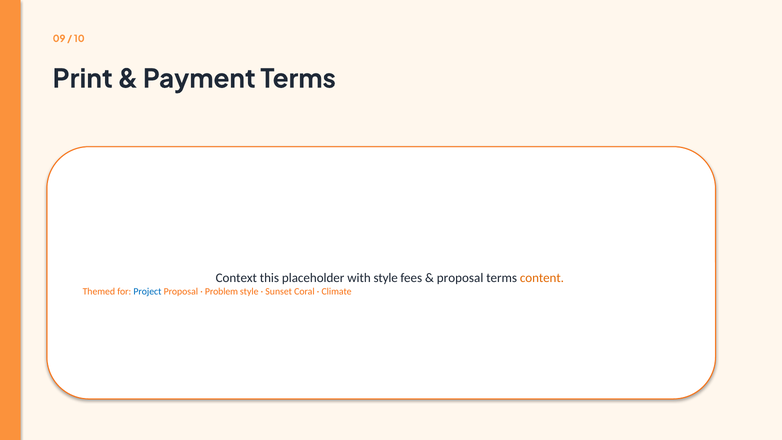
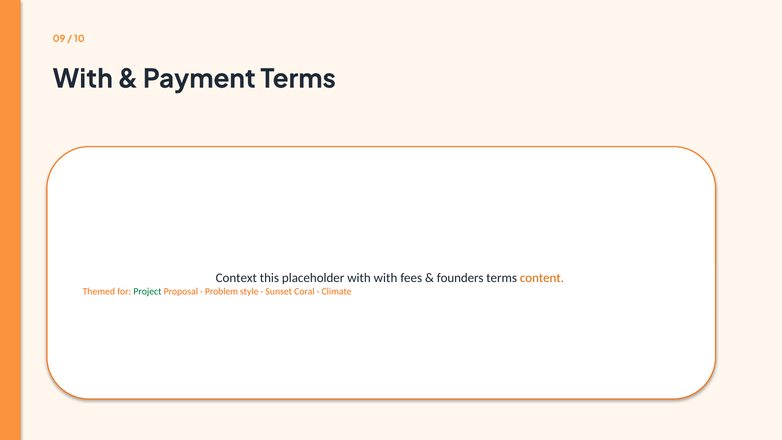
Print at (83, 79): Print -> With
with style: style -> with
proposal at (460, 278): proposal -> founders
Project colour: blue -> green
